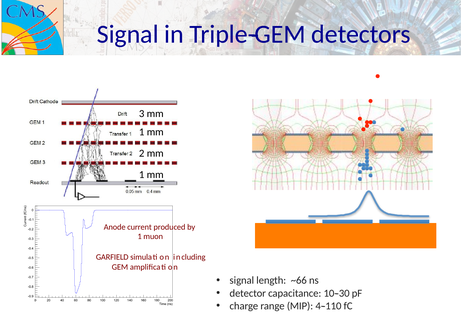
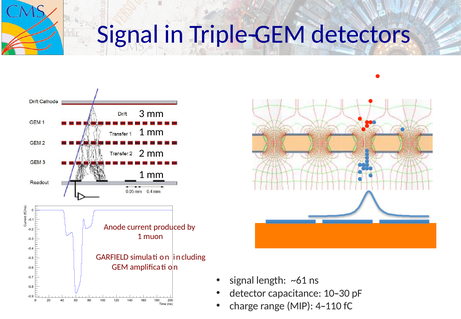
~66: ~66 -> ~61
